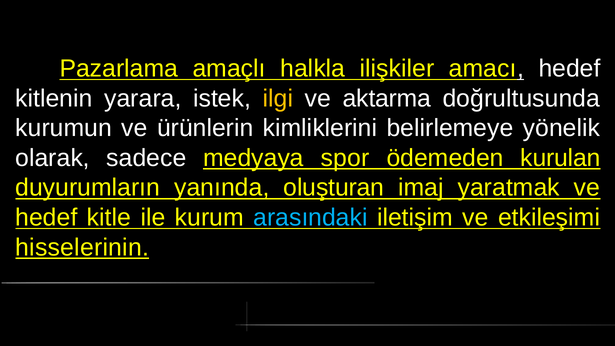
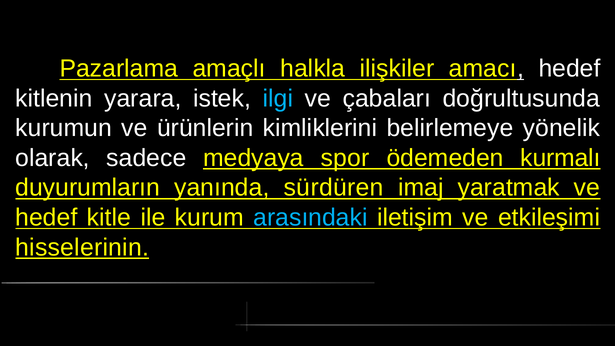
ilgi colour: yellow -> light blue
aktarma: aktarma -> çabaları
kurulan: kurulan -> kurmalı
oluşturan: oluşturan -> sürdüren
